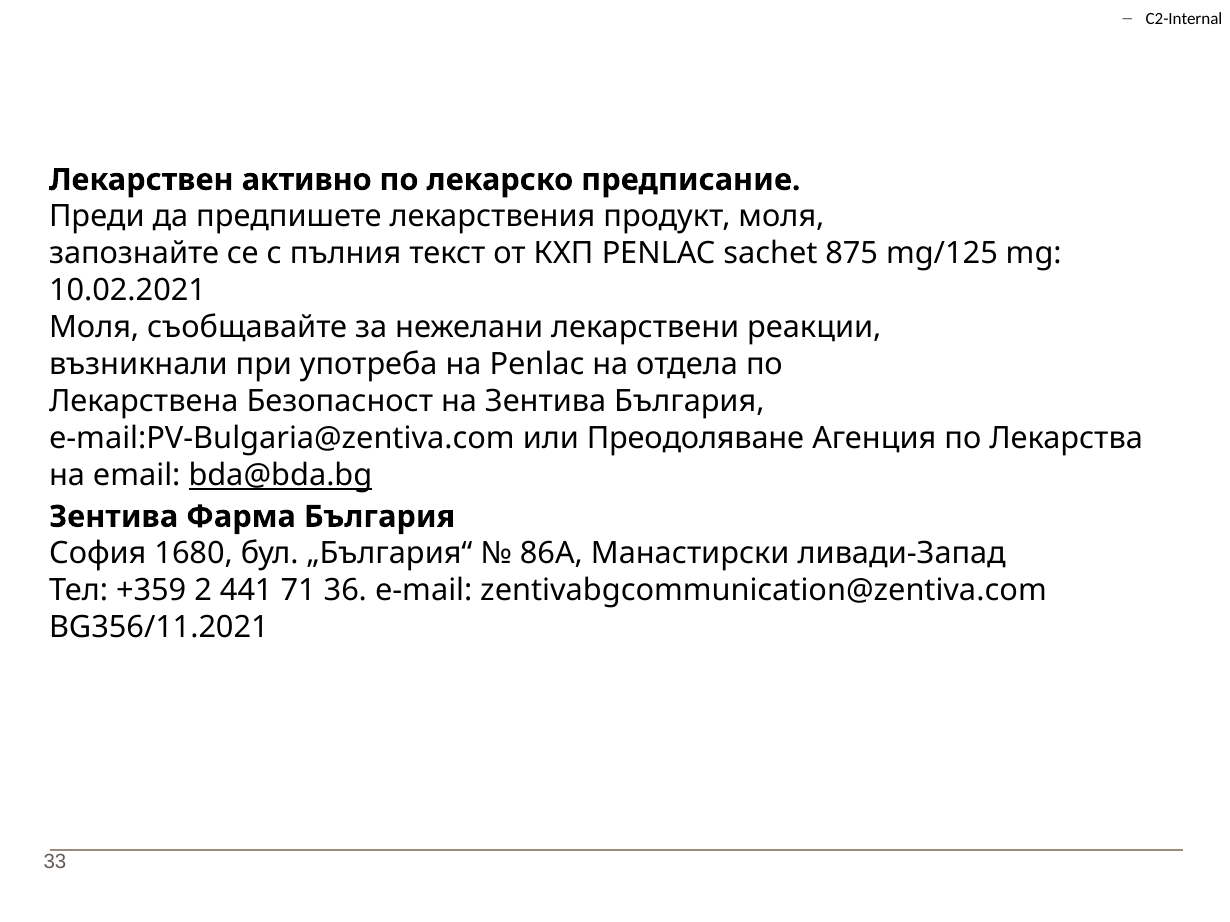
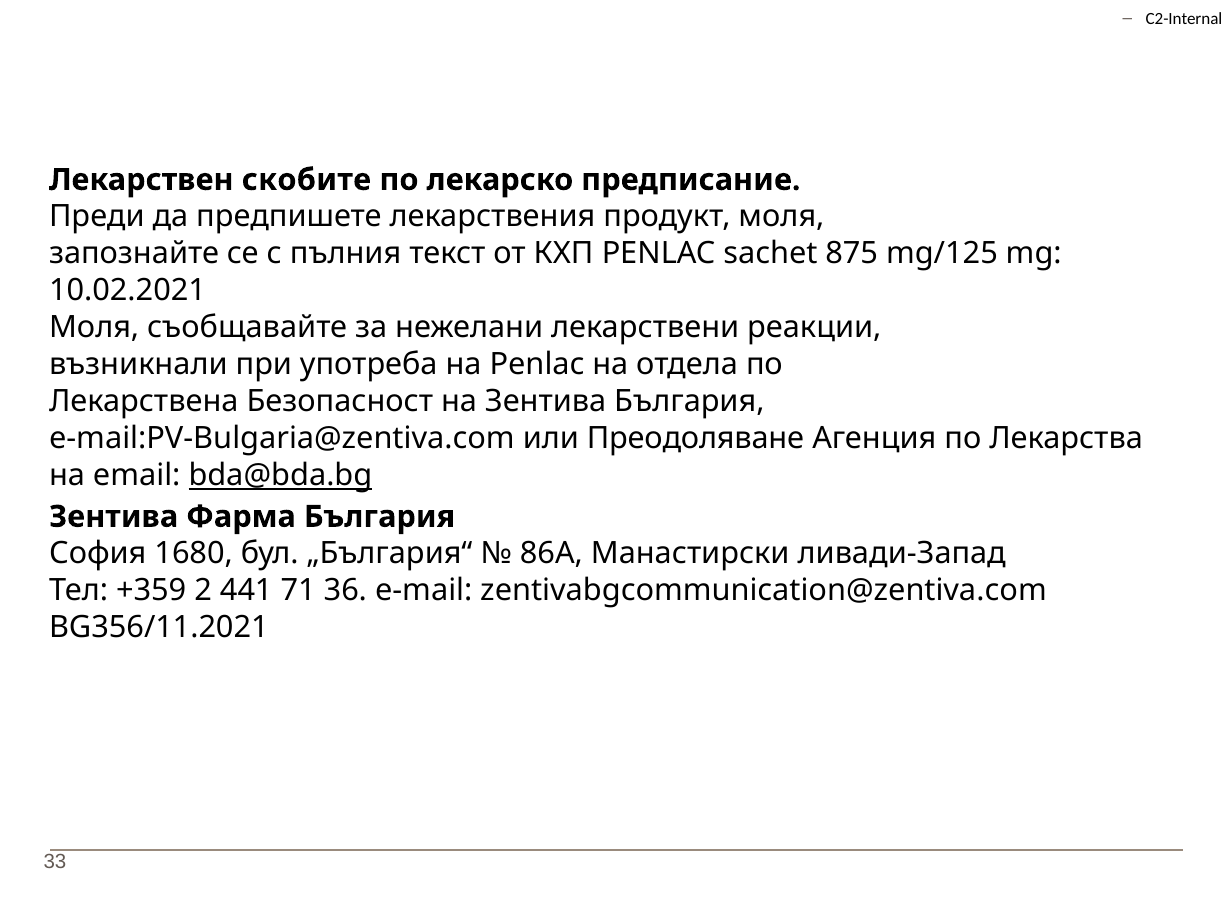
активно: активно -> скобите
